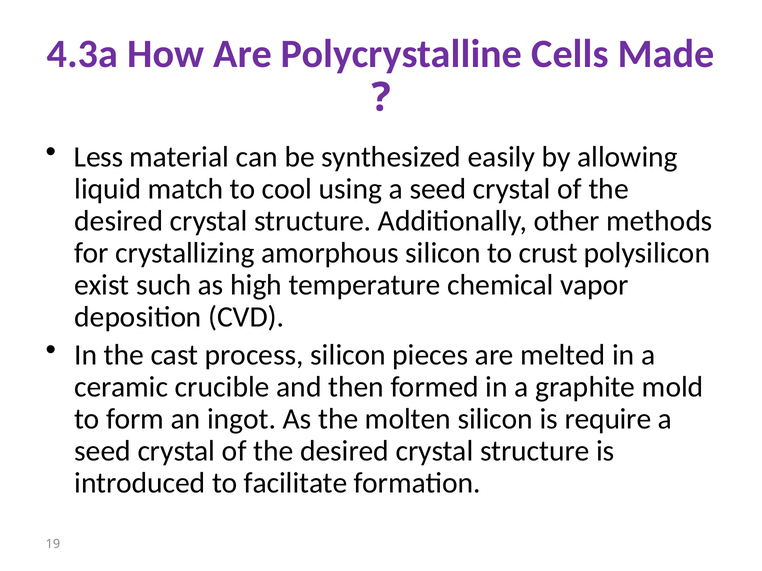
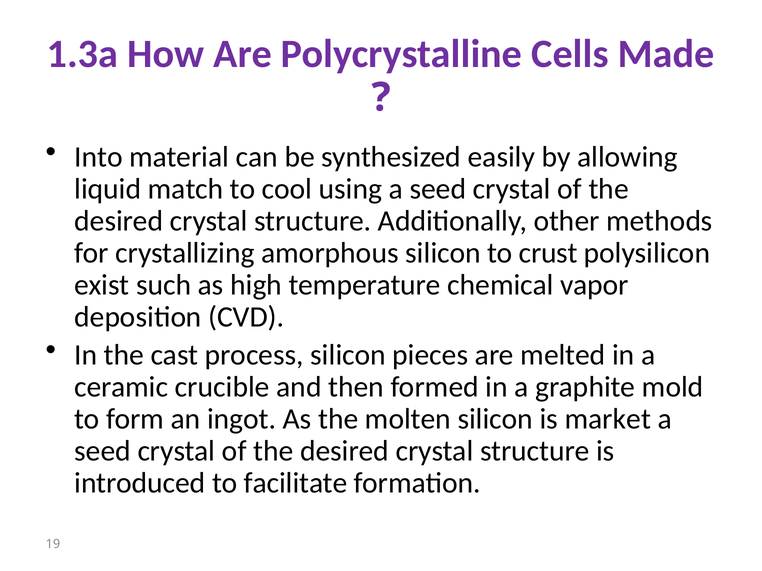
4.3a: 4.3a -> 1.3a
Less: Less -> Into
require: require -> market
